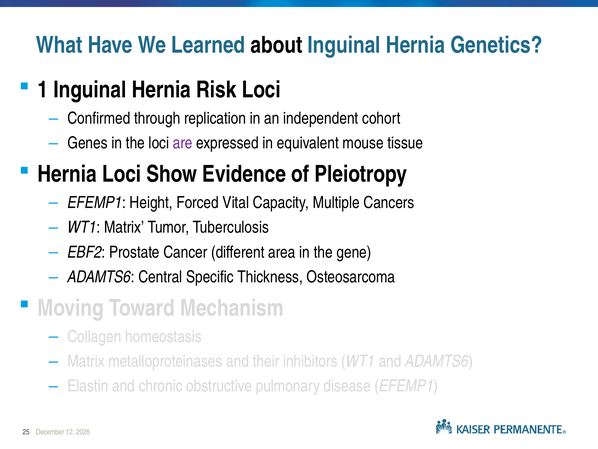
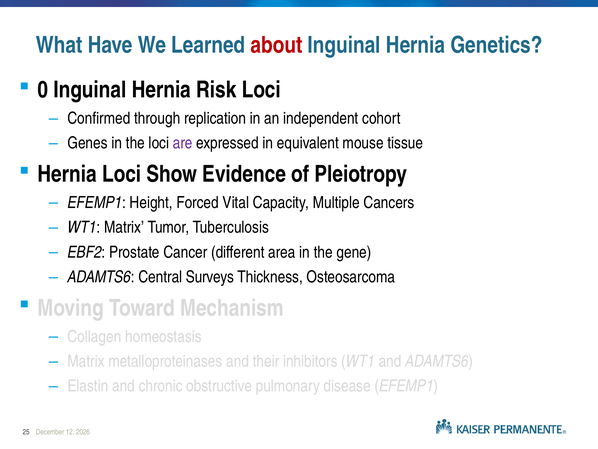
about colour: black -> red
1: 1 -> 0
Specific: Specific -> Surveys
